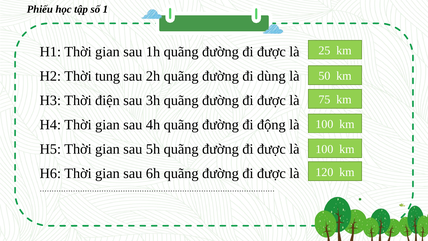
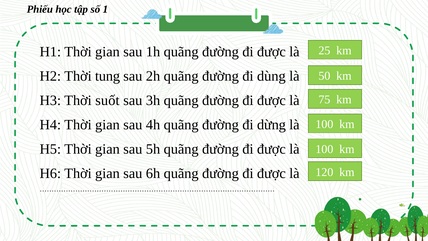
điện: điện -> suốt
động: động -> dừng
